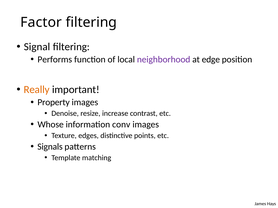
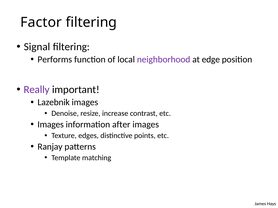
Really colour: orange -> purple
Property: Property -> Lazebnik
Whose at (51, 125): Whose -> Images
conv: conv -> after
Signals: Signals -> Ranjay
